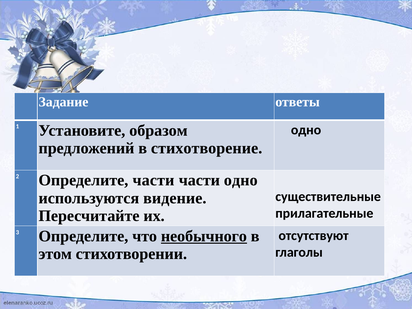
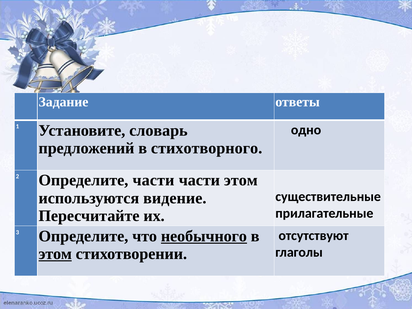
образом: образом -> словарь
стихотворение: стихотворение -> стихотворного
части одно: одно -> этом
этом at (55, 254) underline: none -> present
